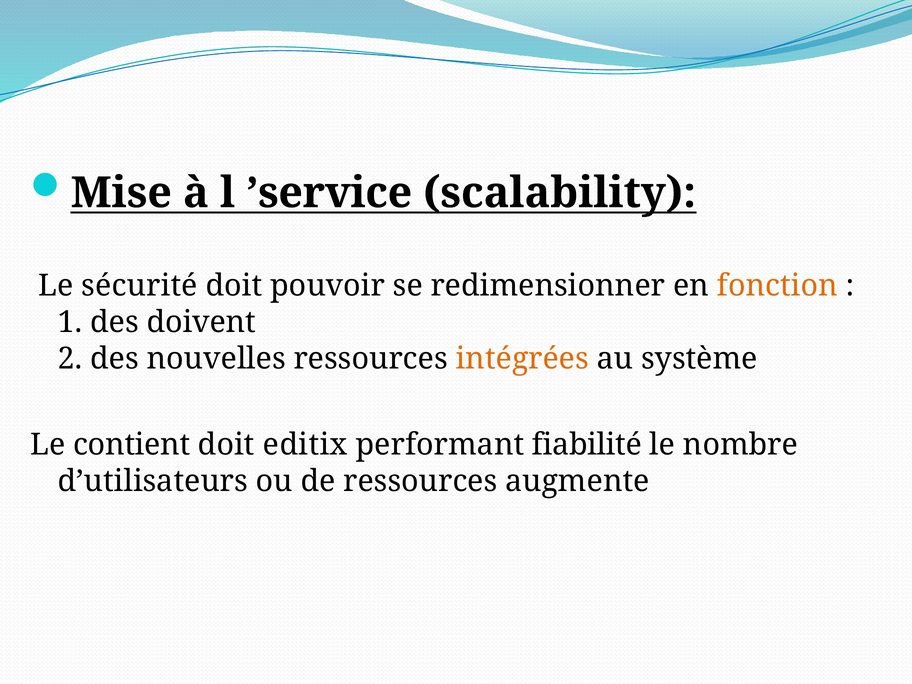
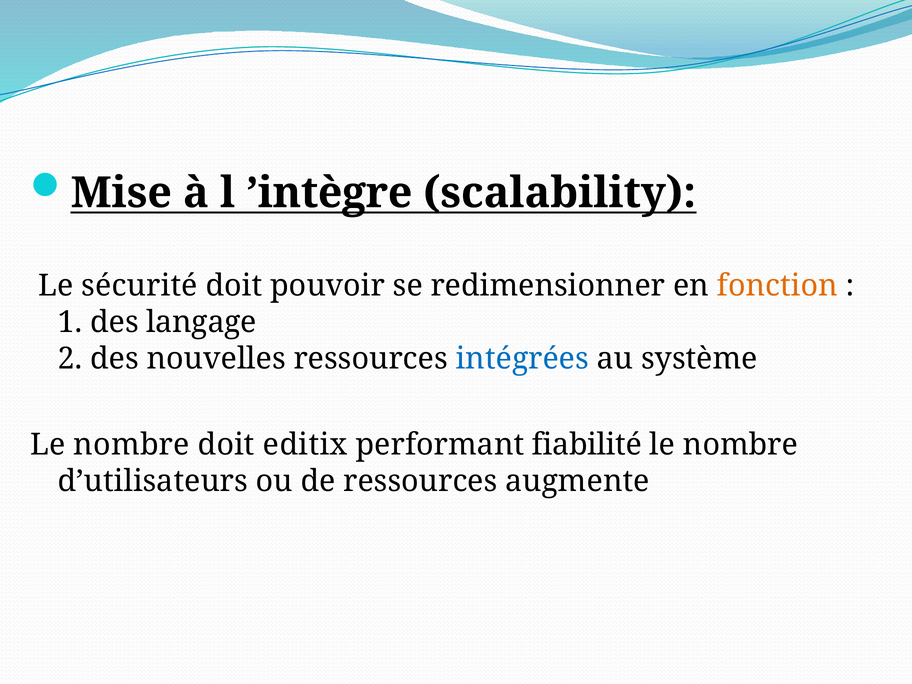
’service: ’service -> ’intègre
doivent: doivent -> langage
intégrées colour: orange -> blue
contient at (132, 445): contient -> nombre
